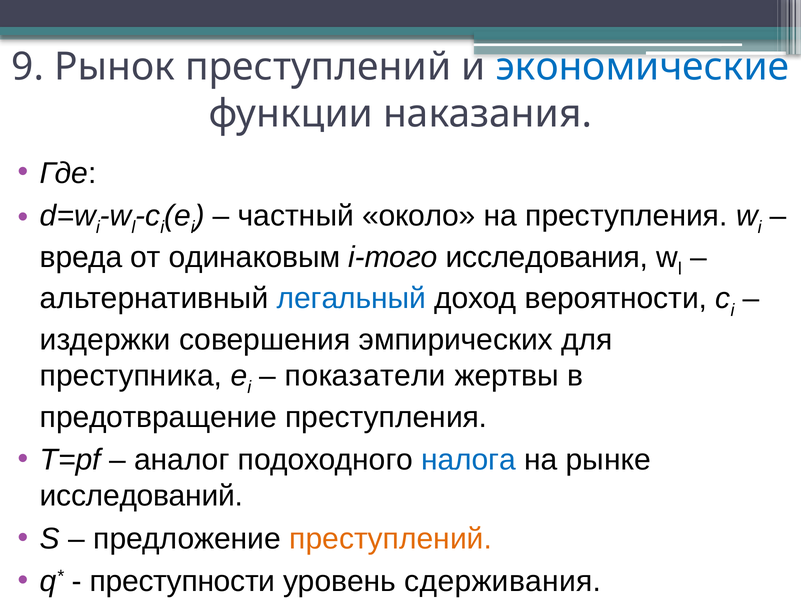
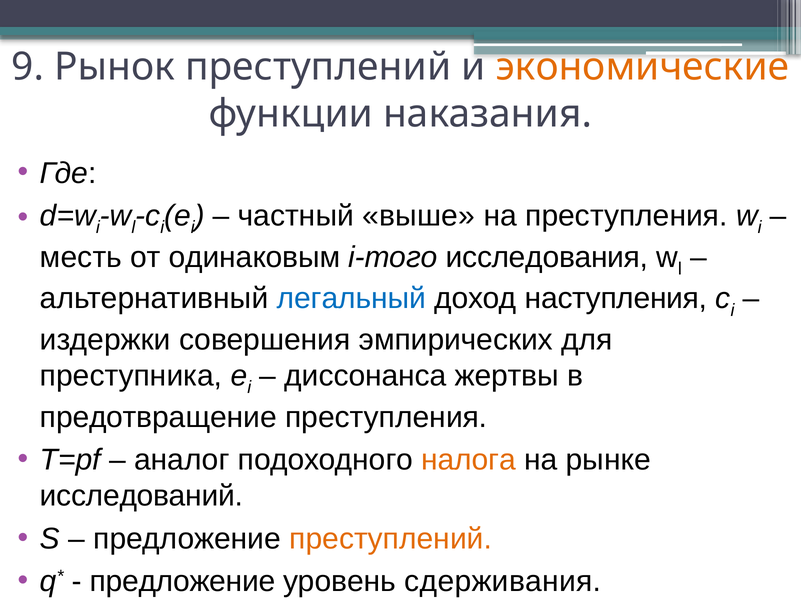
экономические colour: blue -> orange
около: около -> выше
вреда: вреда -> месть
вероятности: вероятности -> наступления
показатели: показатели -> диссонанса
налога colour: blue -> orange
преступности at (183, 581): преступности -> предложение
